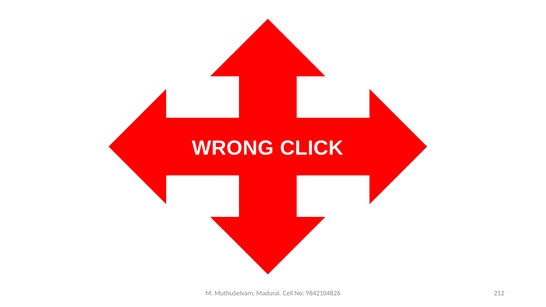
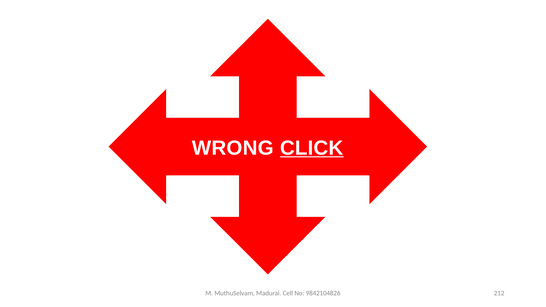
CLICK underline: none -> present
